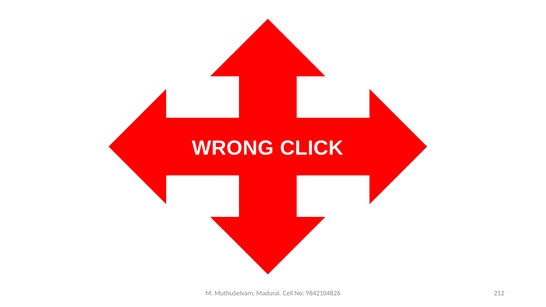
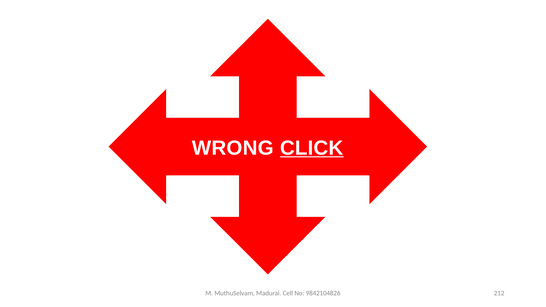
CLICK underline: none -> present
